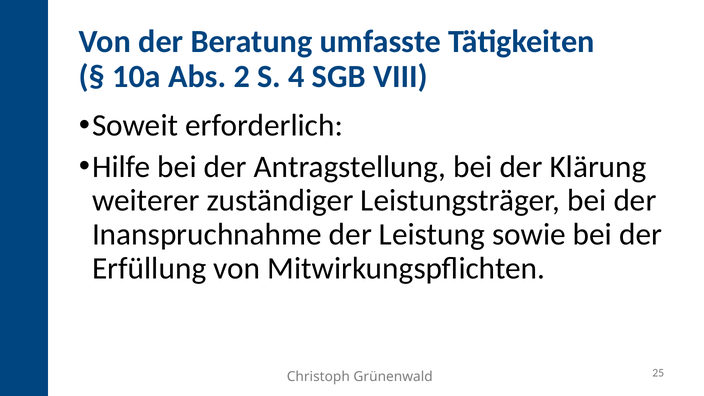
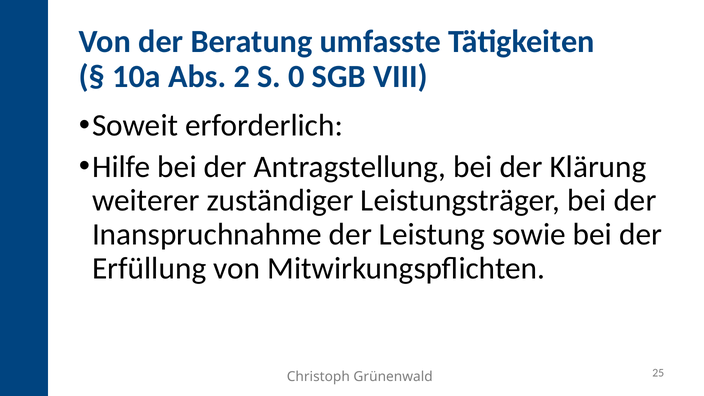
4: 4 -> 0
